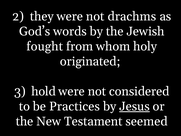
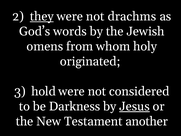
they underline: none -> present
fought: fought -> omens
Practices: Practices -> Darkness
seemed: seemed -> another
